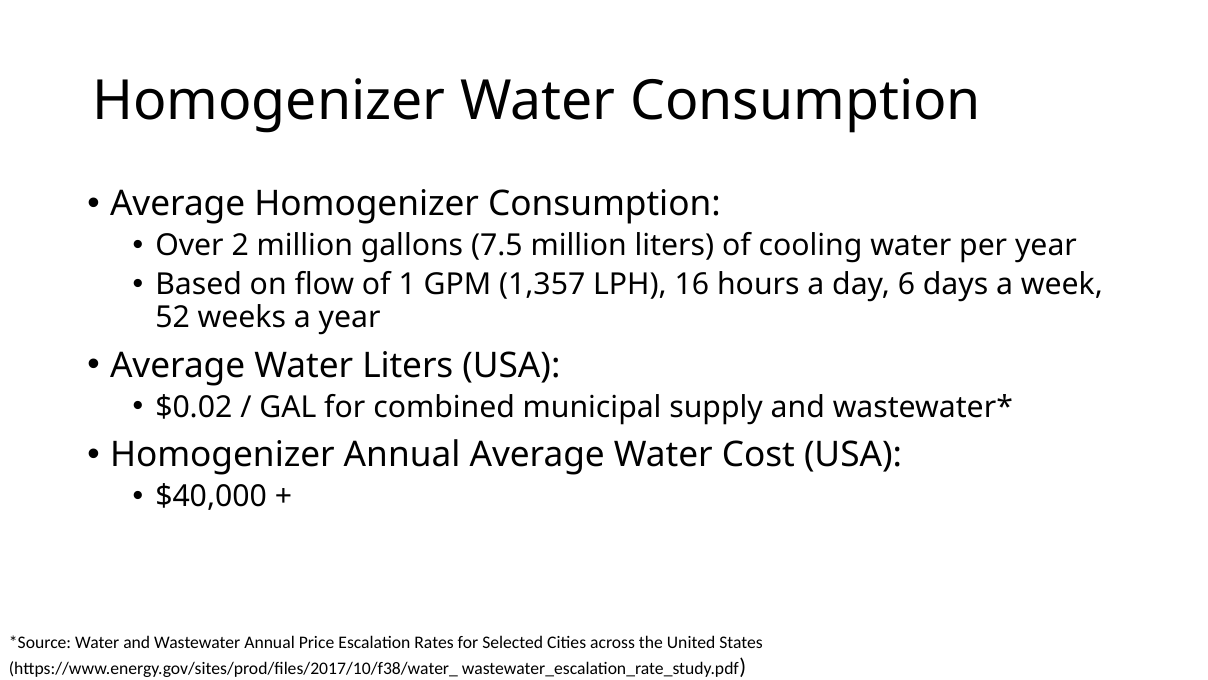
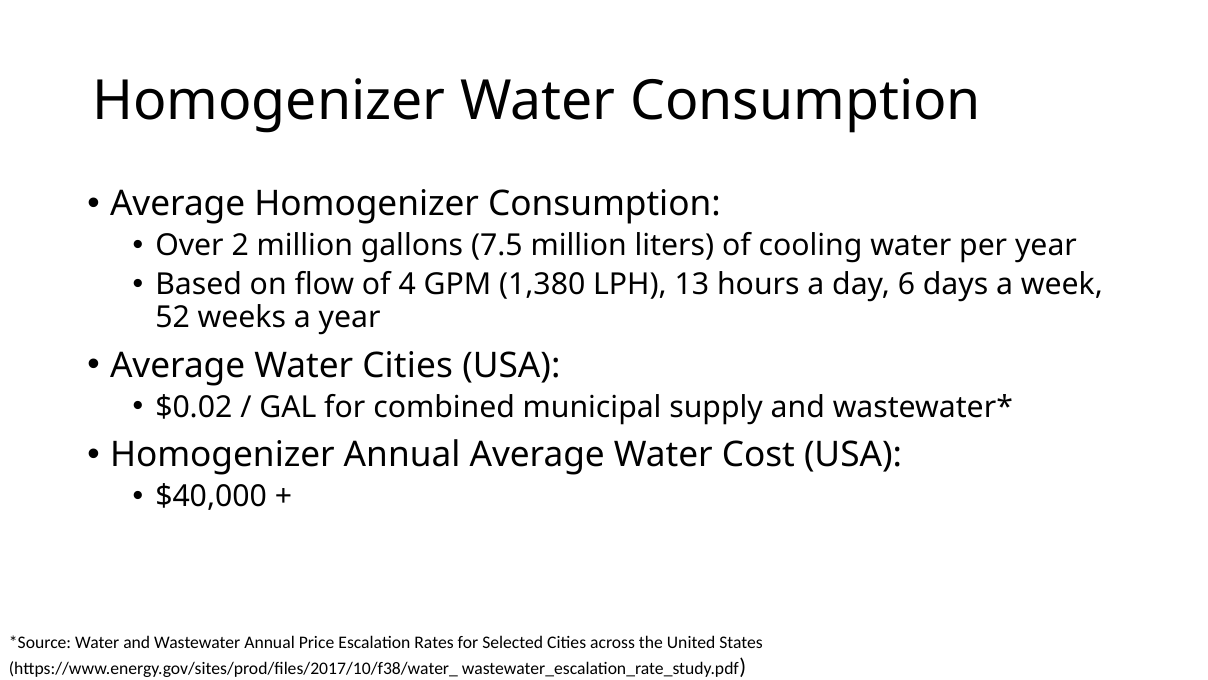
1: 1 -> 4
1,357: 1,357 -> 1,380
16: 16 -> 13
Water Liters: Liters -> Cities
